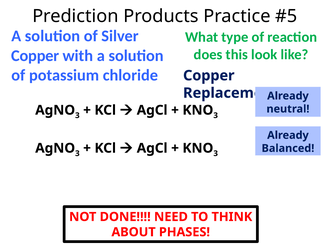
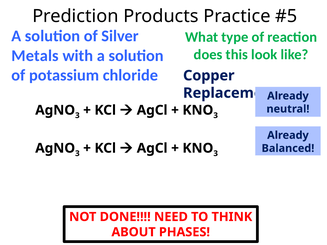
Copper at (35, 56): Copper -> Metals
